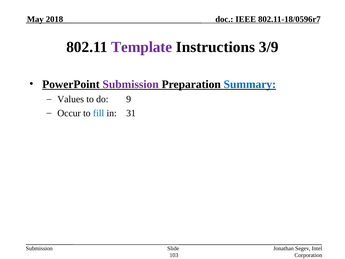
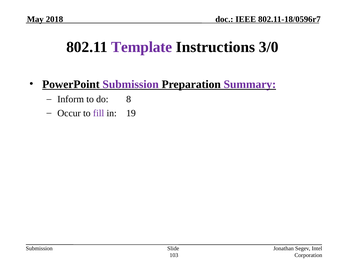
3/9: 3/9 -> 3/0
Summary colour: blue -> purple
Values: Values -> Inform
9: 9 -> 8
fill colour: blue -> purple
31: 31 -> 19
